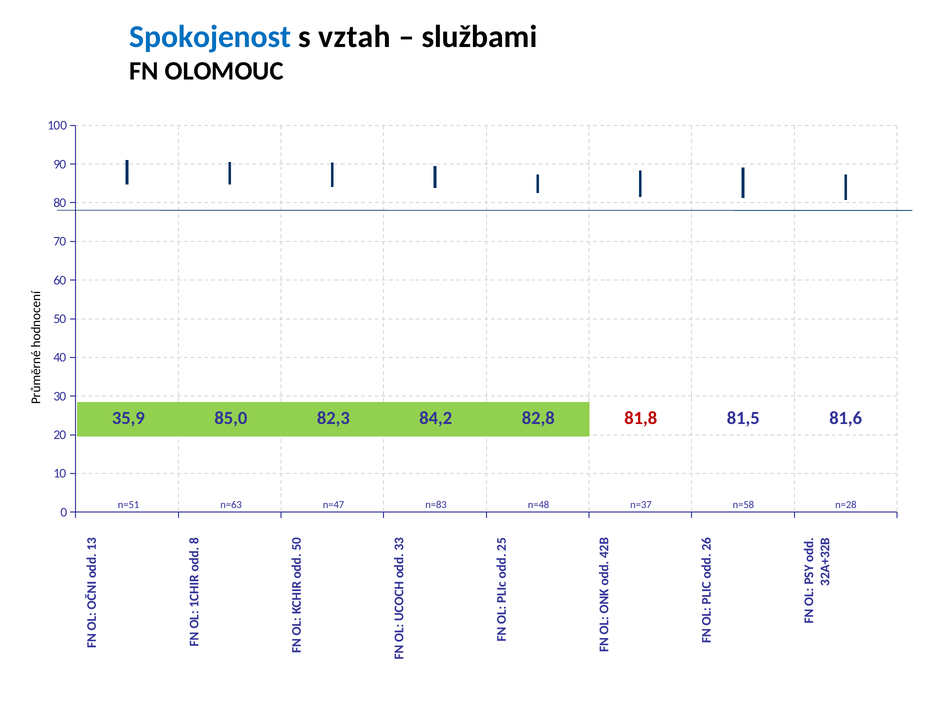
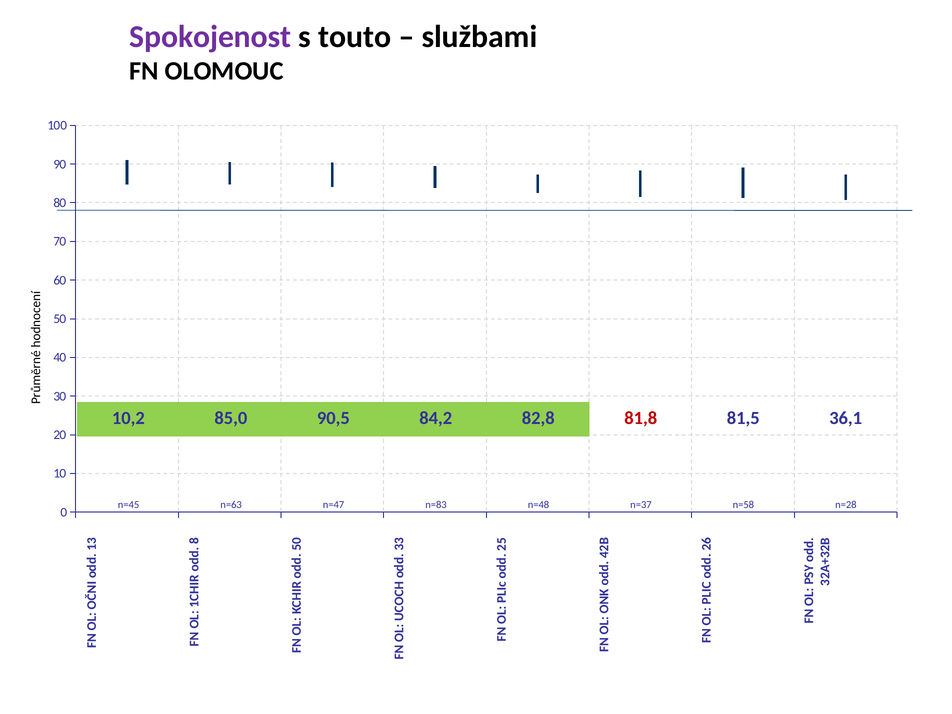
Spokojenost colour: blue -> purple
vztah: vztah -> touto
35,9: 35,9 -> 10,2
82,3: 82,3 -> 90,5
81,6: 81,6 -> 36,1
n=51: n=51 -> n=45
